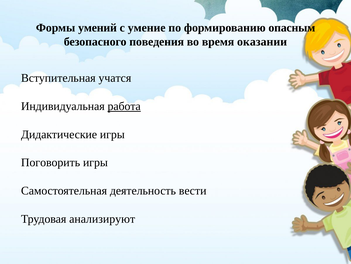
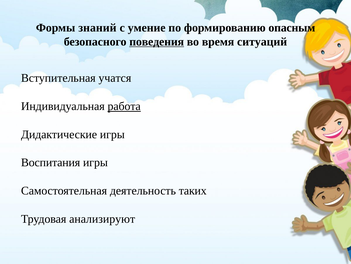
умений: умений -> знаний
поведения underline: none -> present
оказании: оказании -> ситуаций
Поговорить: Поговорить -> Воспитания
вести: вести -> таких
